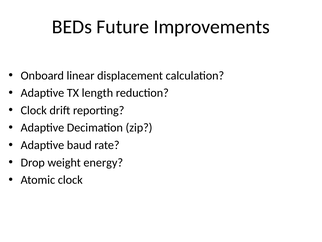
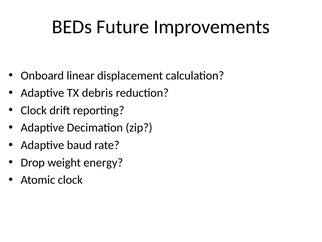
length: length -> debris
